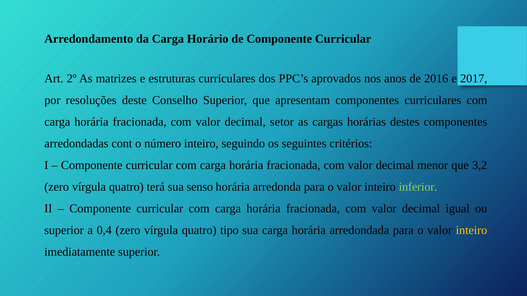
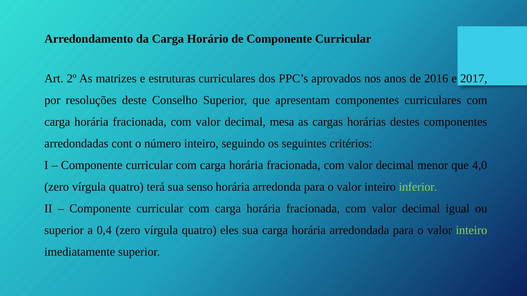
setor: setor -> mesa
3,2: 3,2 -> 4,0
tipo: tipo -> eles
inteiro at (472, 231) colour: yellow -> light green
